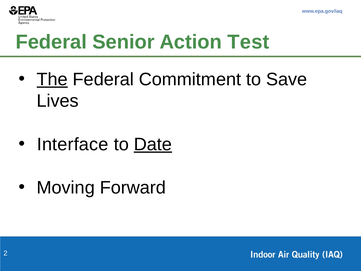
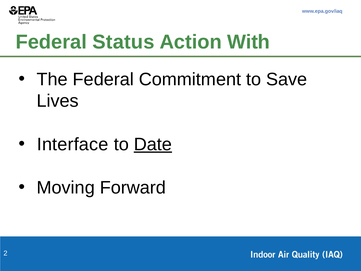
Senior: Senior -> Status
Test: Test -> With
The underline: present -> none
